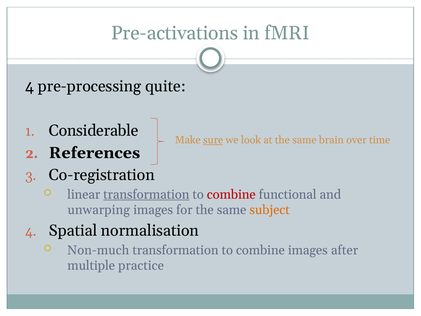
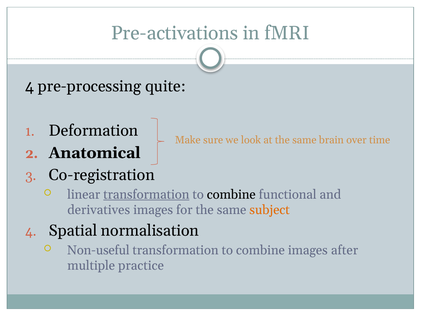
Considerable: Considerable -> Deformation
sure underline: present -> none
References: References -> Anatomical
combine at (231, 194) colour: red -> black
unwarping: unwarping -> derivatives
Non-much: Non-much -> Non-useful
